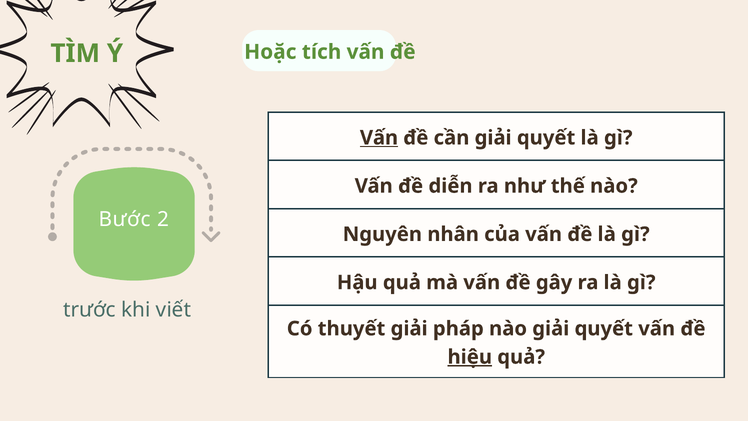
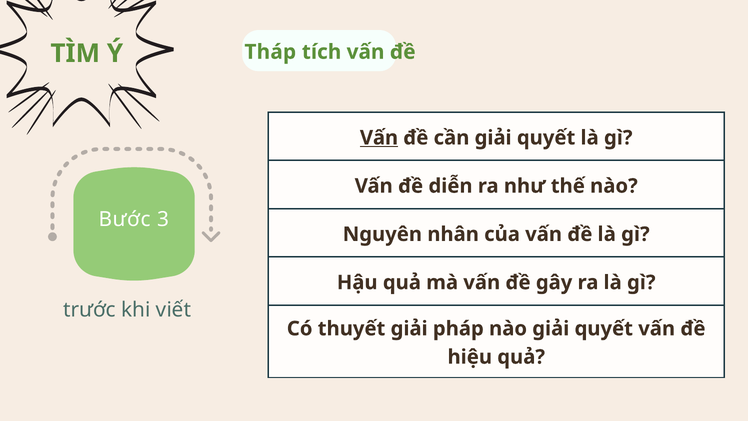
Hoặc: Hoặc -> Tháp
2: 2 -> 3
hiệu underline: present -> none
